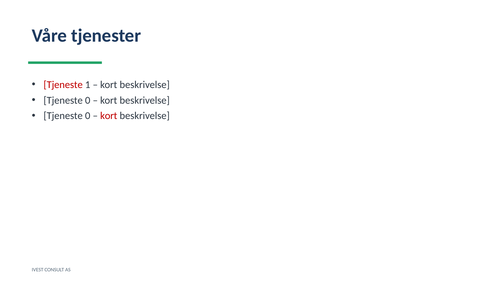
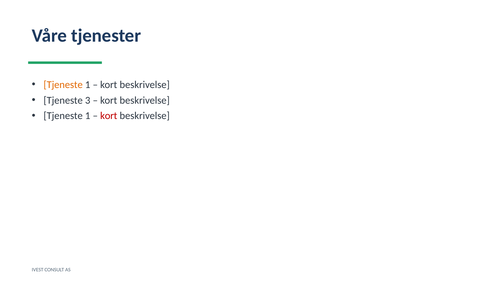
Tjeneste at (63, 85) colour: red -> orange
0 at (88, 100): 0 -> 3
0 at (88, 116): 0 -> 1
